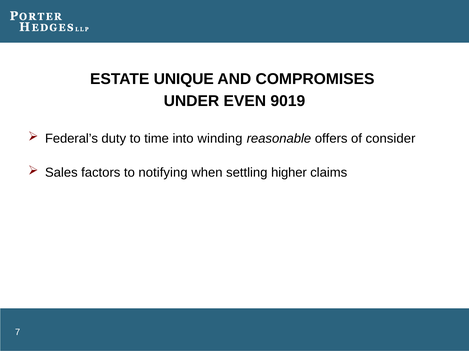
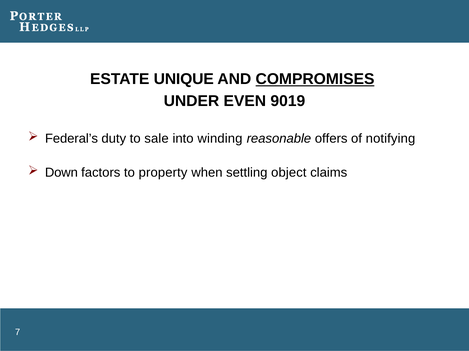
COMPROMISES underline: none -> present
time: time -> sale
consider: consider -> notifying
Sales: Sales -> Down
notifying: notifying -> property
higher: higher -> object
